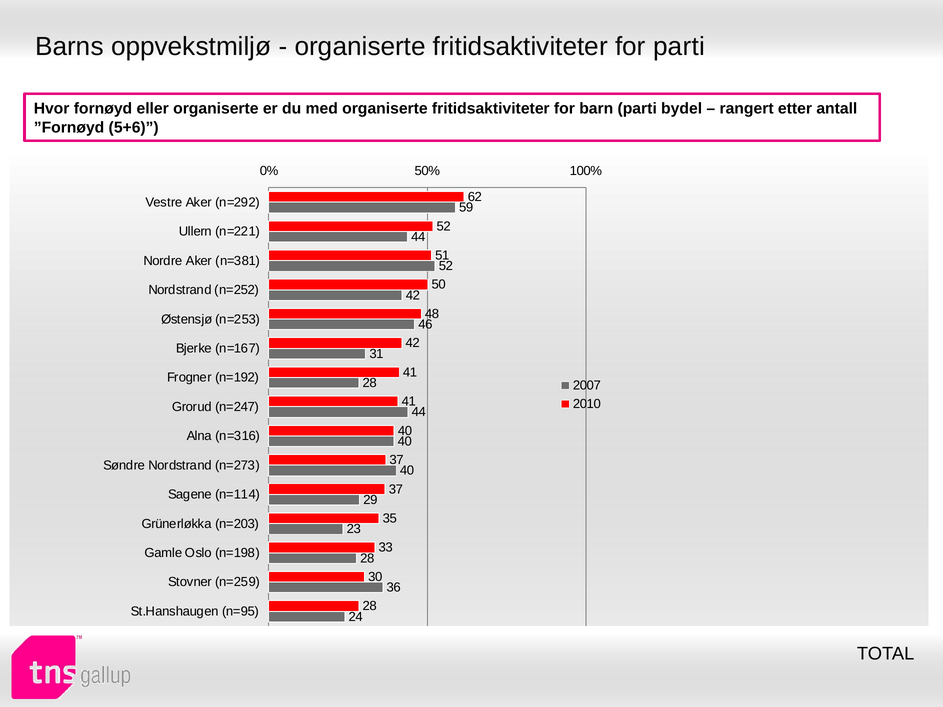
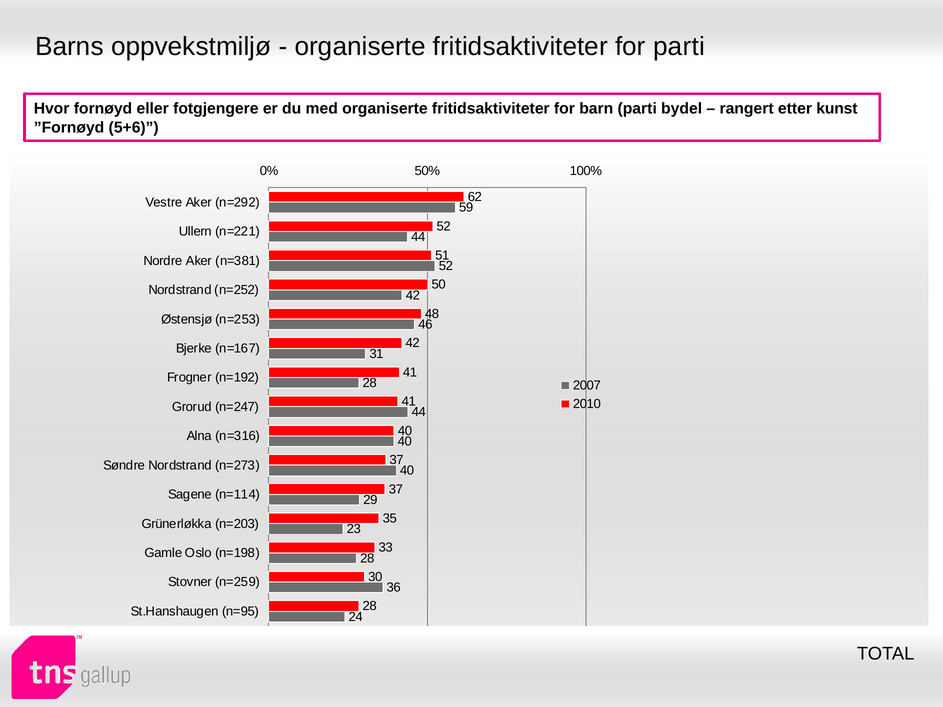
eller organiserte: organiserte -> fotgjengere
antall: antall -> kunst
